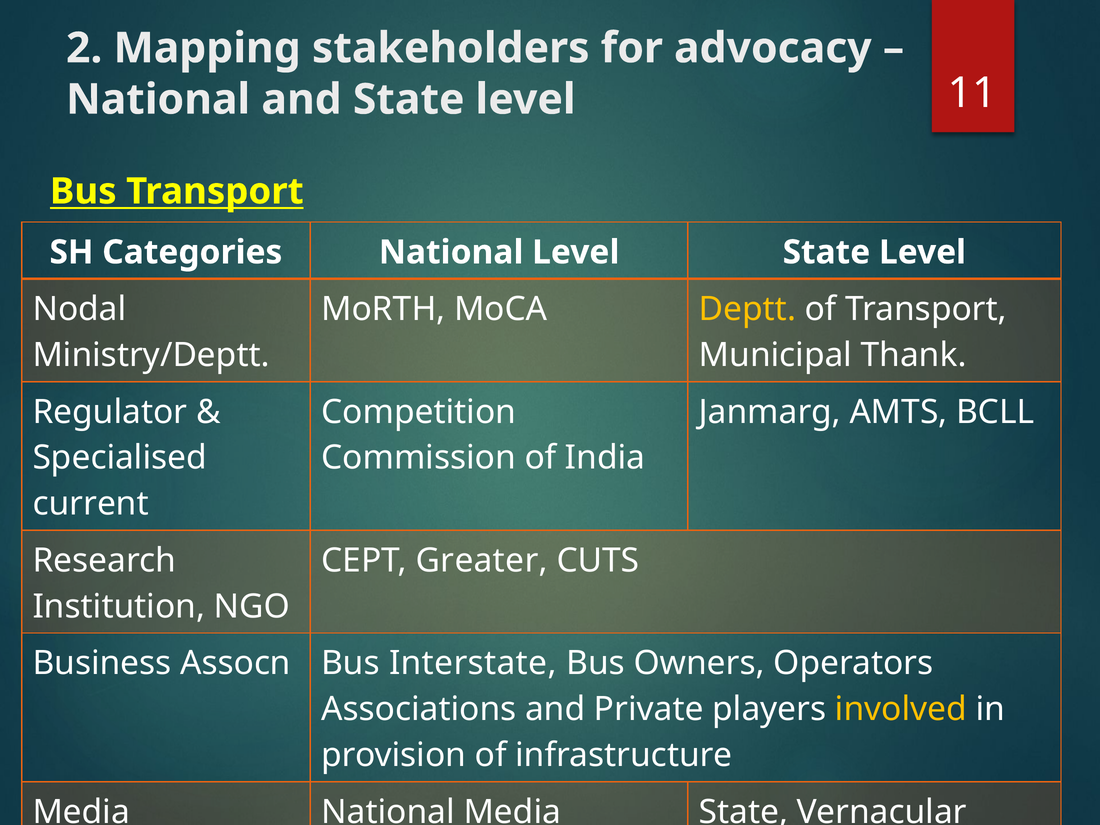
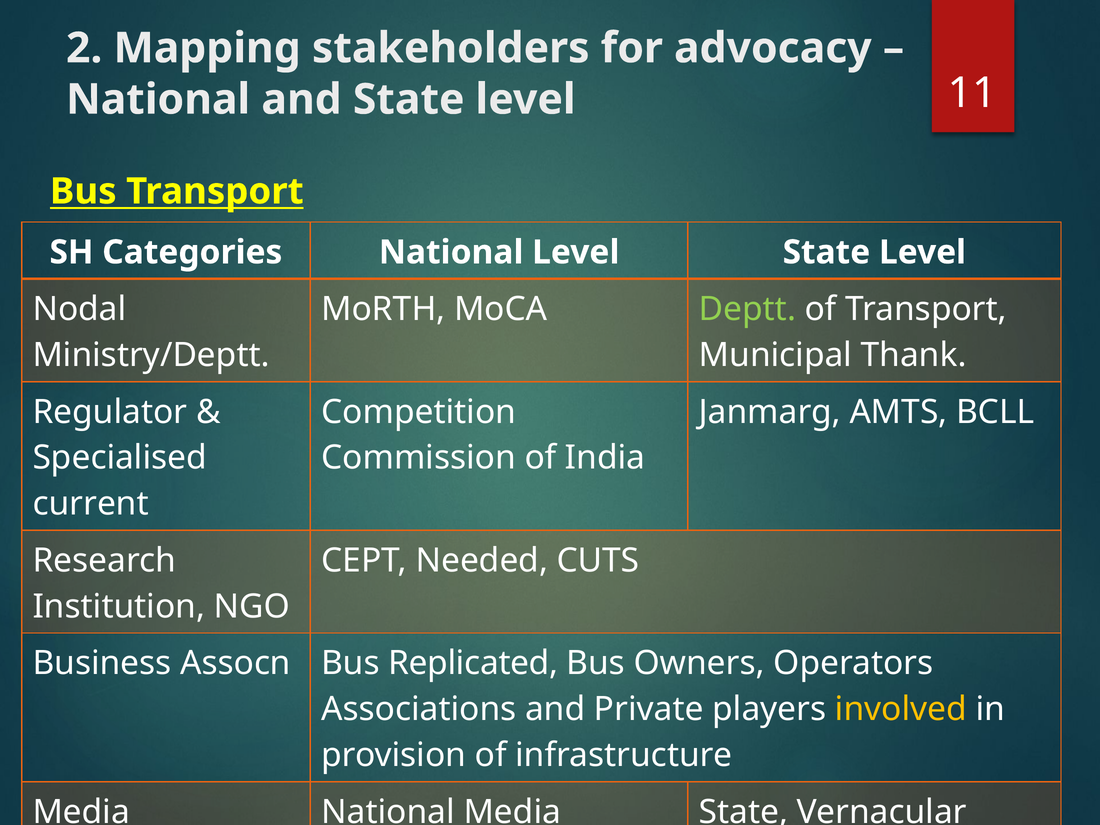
Deptt colour: yellow -> light green
Greater: Greater -> Needed
Interstate: Interstate -> Replicated
